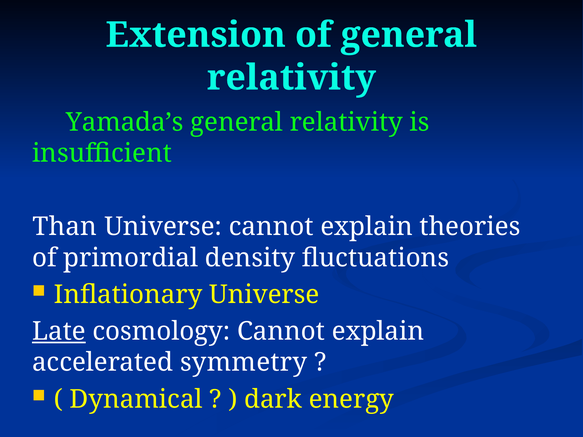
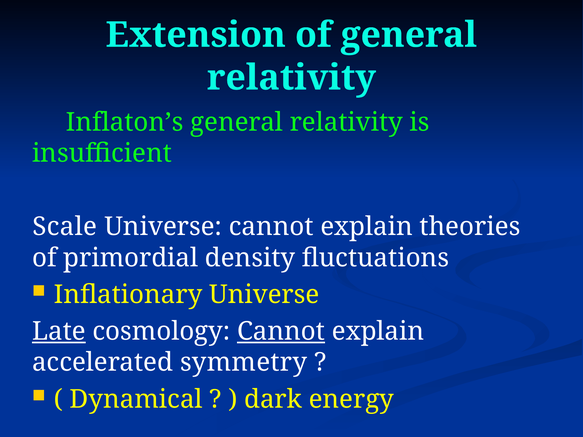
Yamada’s: Yamada’s -> Inflaton’s
Than: Than -> Scale
Cannot at (281, 332) underline: none -> present
